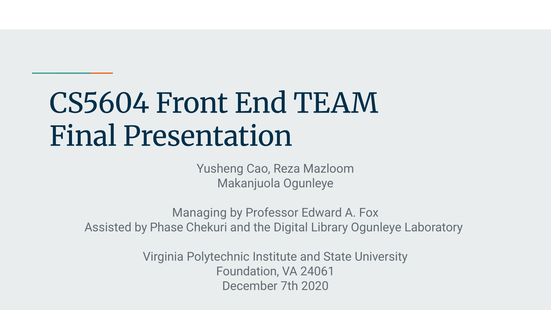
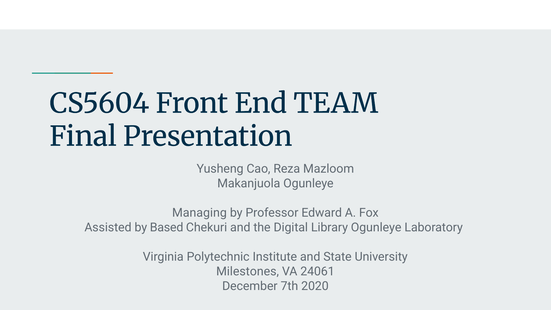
Phase: Phase -> Based
Foundation: Foundation -> Milestones
